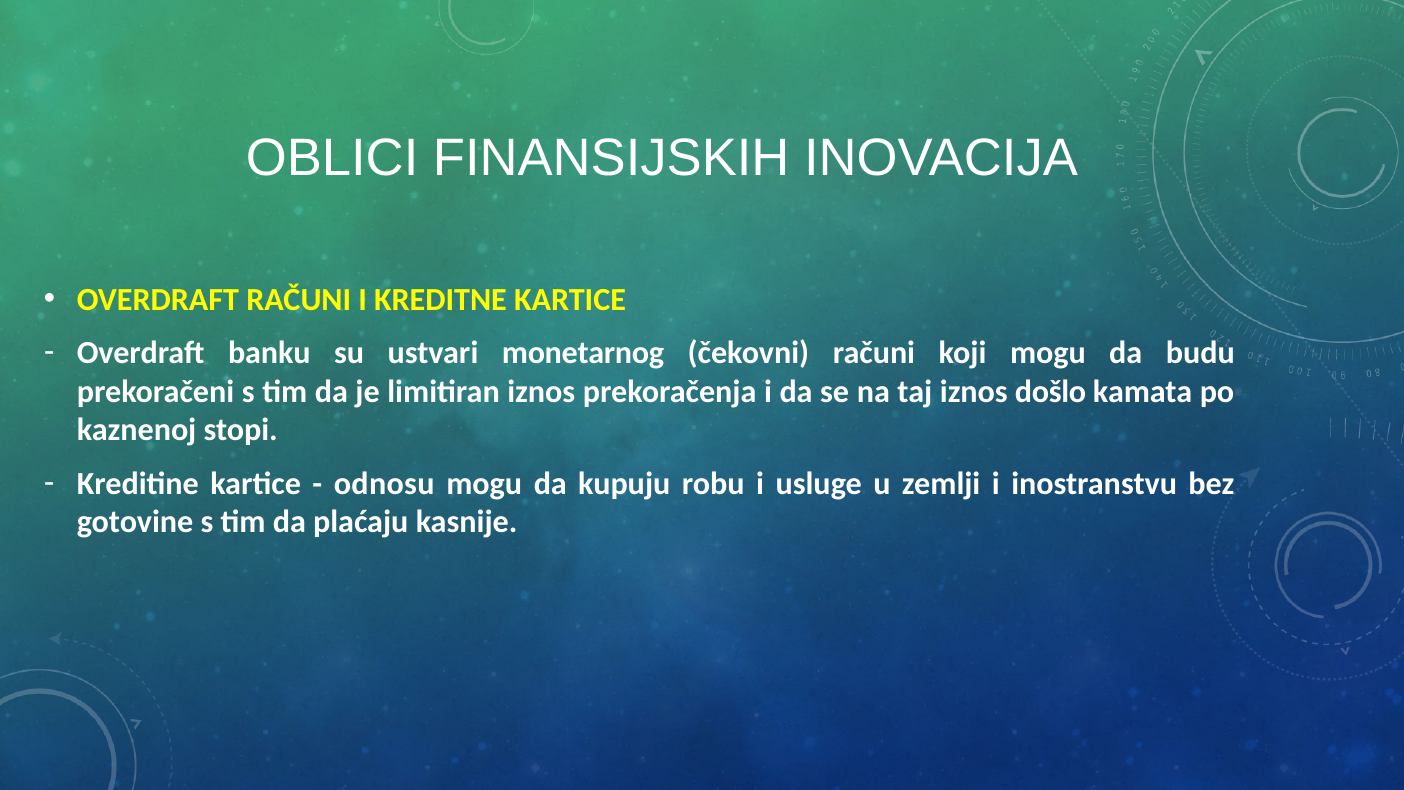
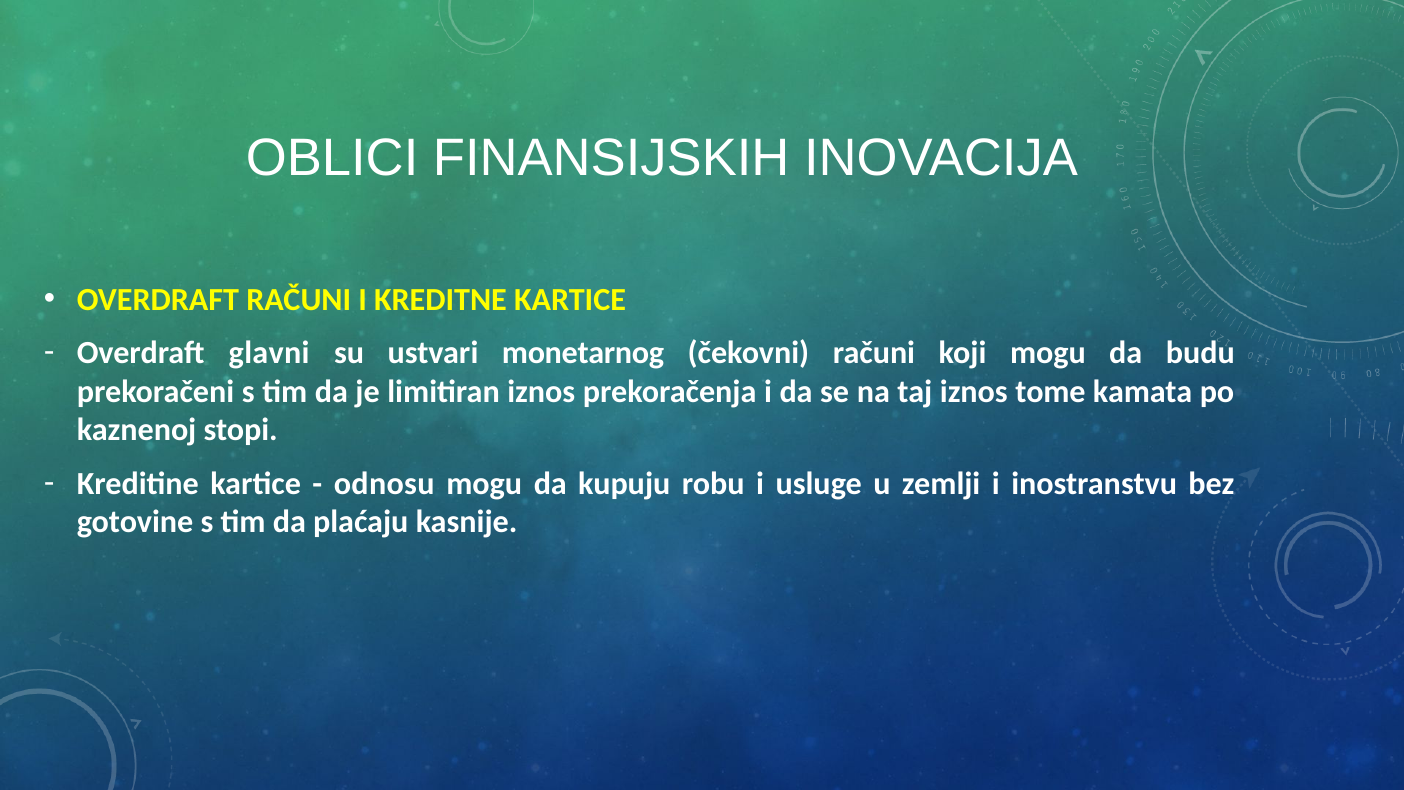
banku: banku -> glavni
došlo: došlo -> tome
